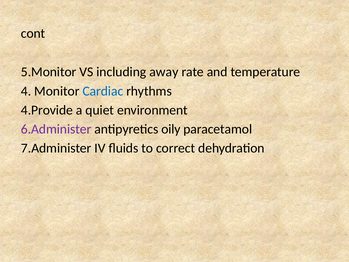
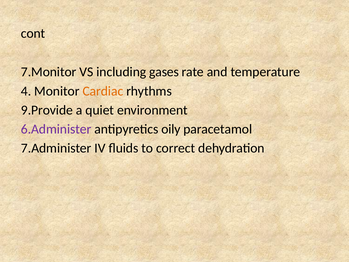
5.Monitor: 5.Monitor -> 7.Monitor
away: away -> gases
Cardiac colour: blue -> orange
4.Provide: 4.Provide -> 9.Provide
